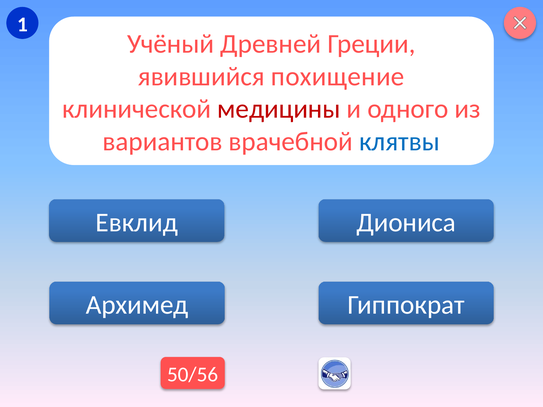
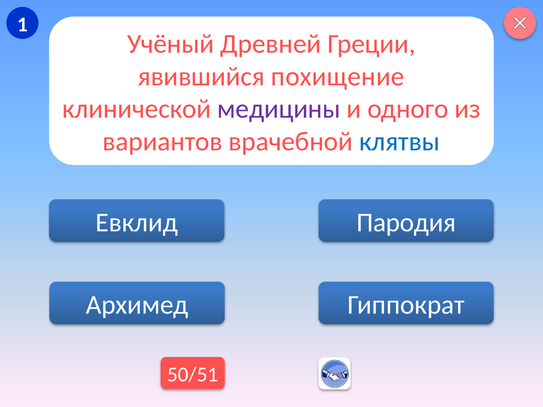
медицины colour: red -> purple
Диониса: Диониса -> Пародия
50/56: 50/56 -> 50/51
